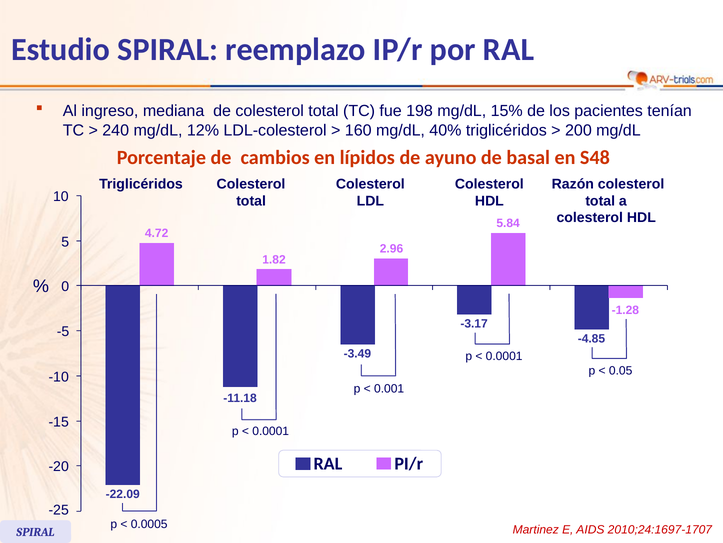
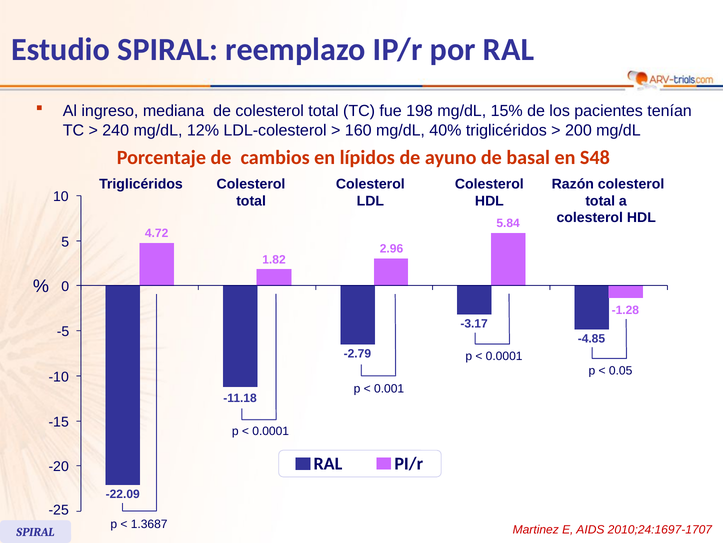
-3.49: -3.49 -> -2.79
0.0005: 0.0005 -> 1.3687
